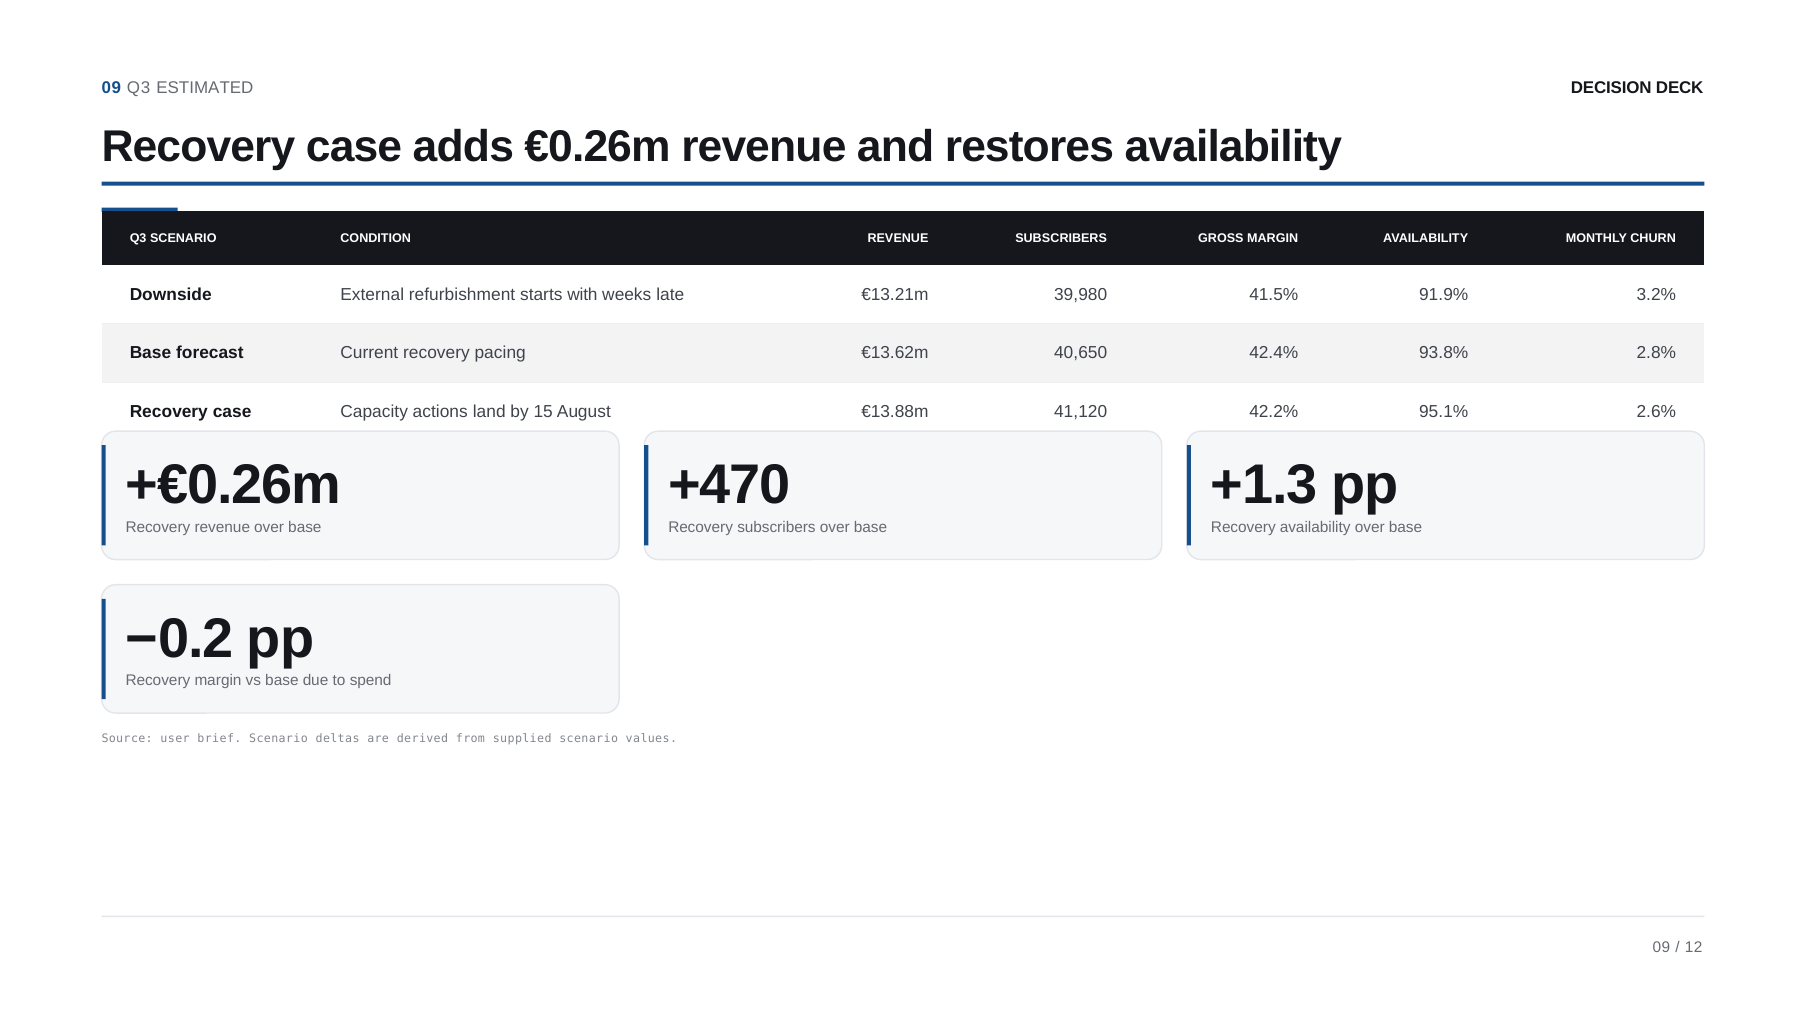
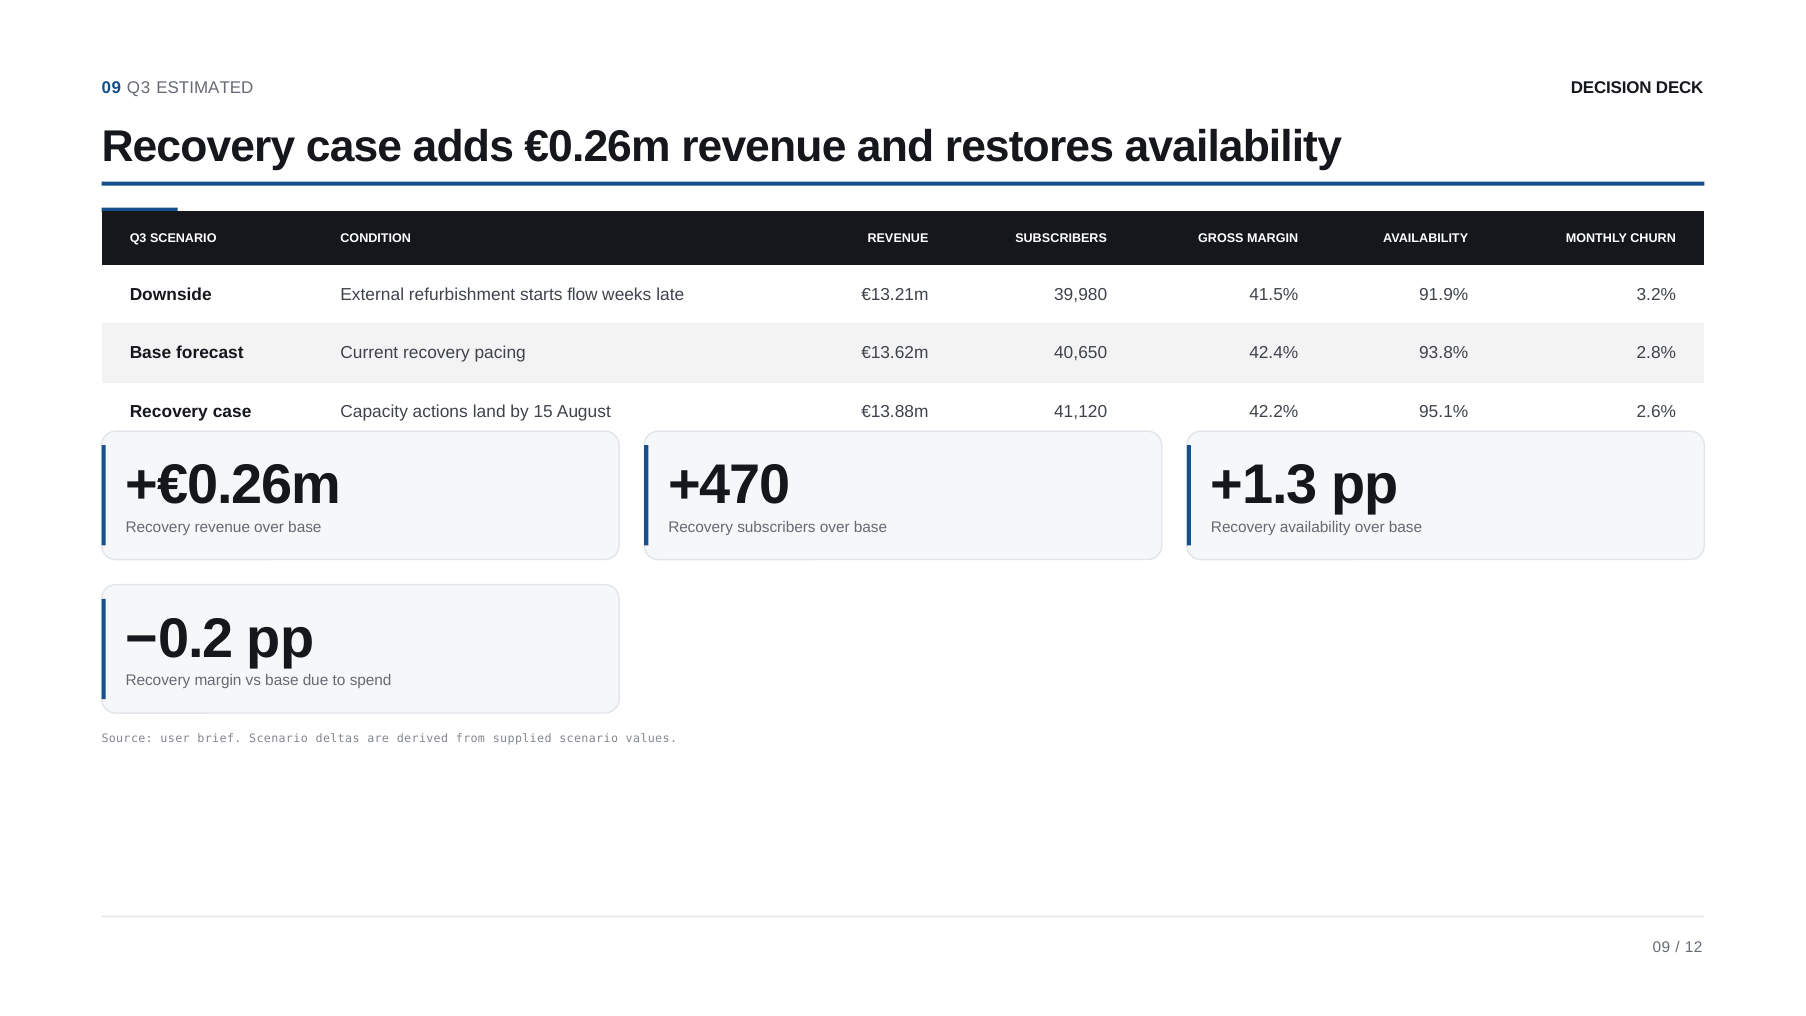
with: with -> flow
